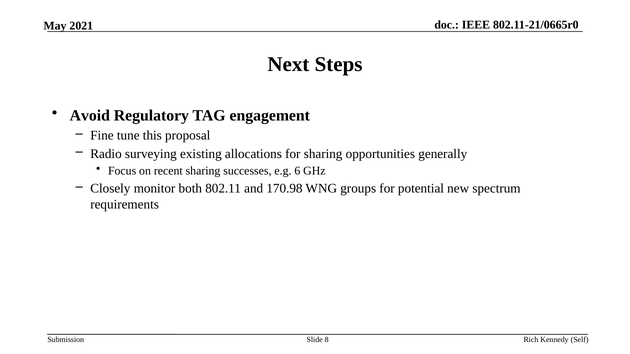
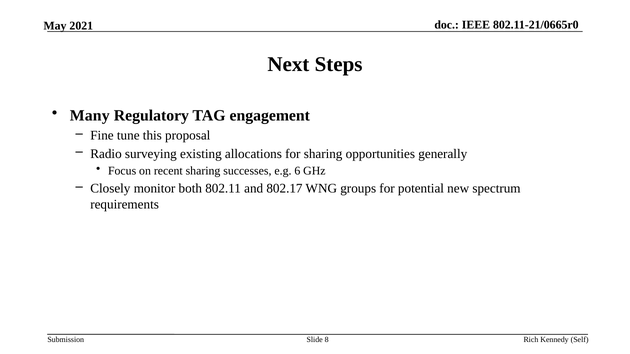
Avoid: Avoid -> Many
170.98: 170.98 -> 802.17
